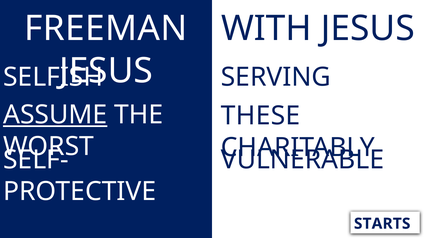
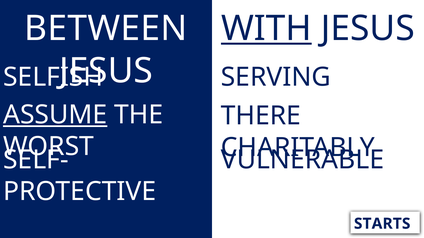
FREEMAN: FREEMAN -> BETWEEN
WITH underline: none -> present
THESE: THESE -> THERE
